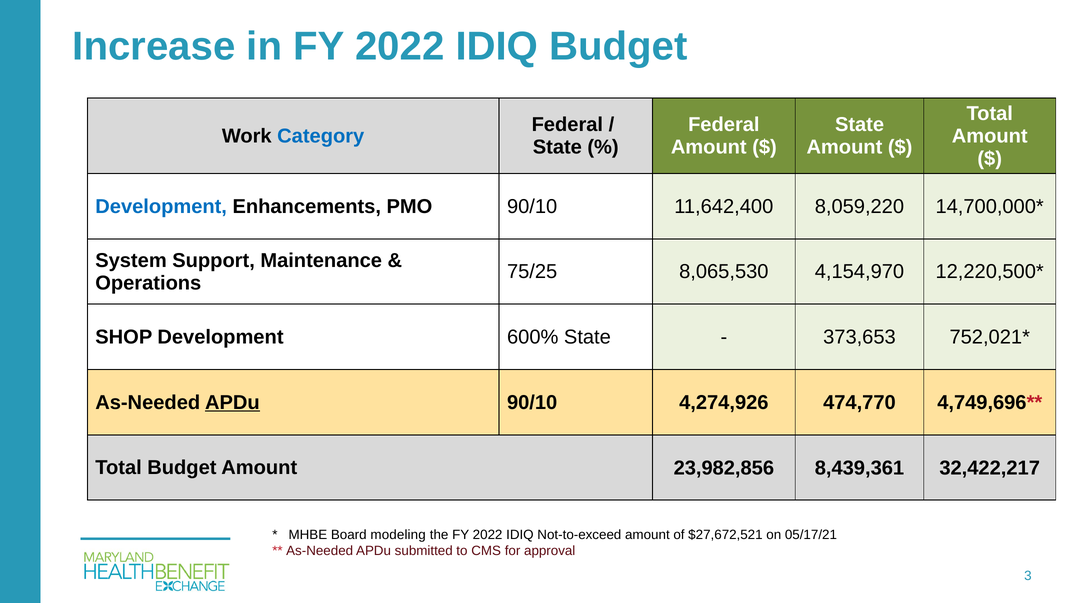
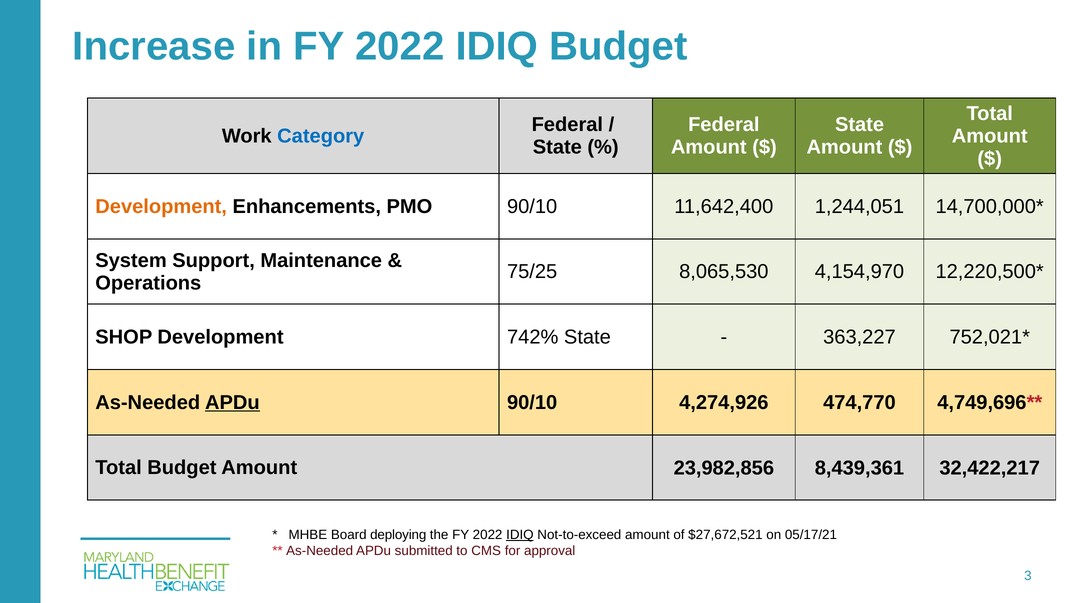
Development at (161, 206) colour: blue -> orange
8,059,220: 8,059,220 -> 1,244,051
600%: 600% -> 742%
373,653: 373,653 -> 363,227
modeling: modeling -> deploying
IDIQ at (520, 535) underline: none -> present
